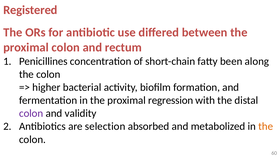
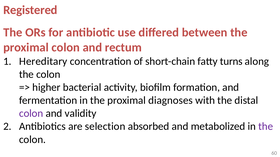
Penicillines: Penicillines -> Hereditary
been: been -> turns
regression: regression -> diagnoses
the at (266, 127) colour: orange -> purple
